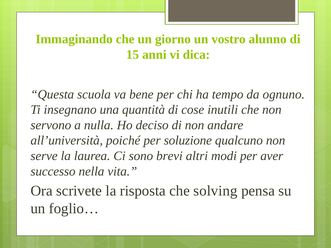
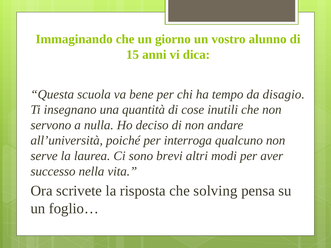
ognuno: ognuno -> disagio
soluzione: soluzione -> interroga
